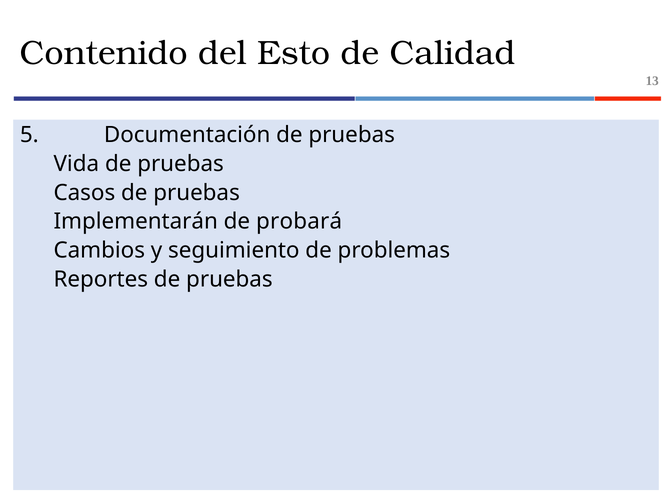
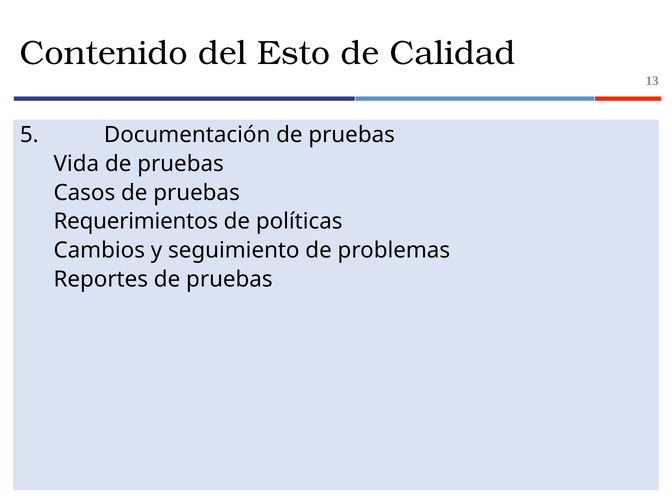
Implementarán: Implementarán -> Requerimientos
probará: probará -> políticas
